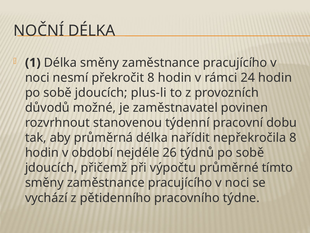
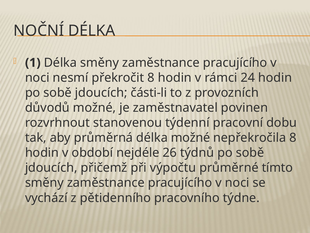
plus-li: plus-li -> části-li
délka nařídit: nařídit -> možné
